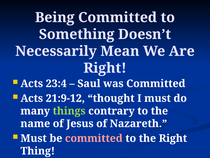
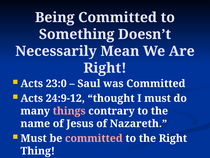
23:4: 23:4 -> 23:0
21:9-12: 21:9-12 -> 24:9-12
things colour: light green -> pink
